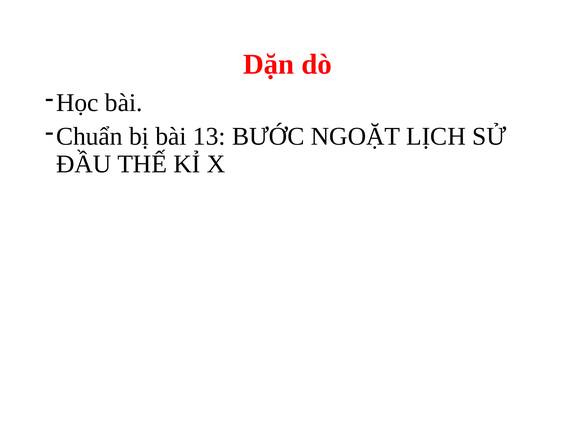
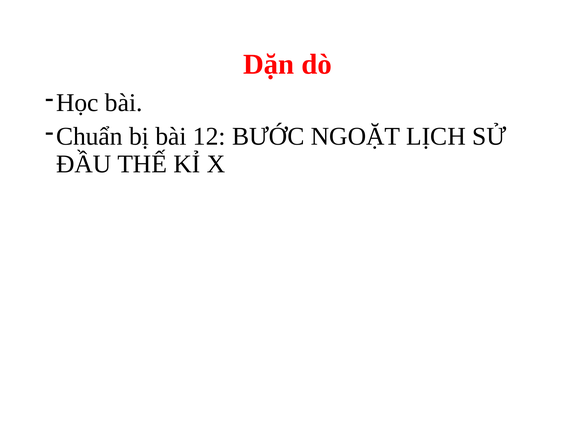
13: 13 -> 12
